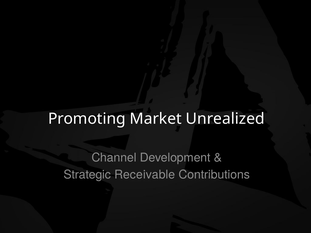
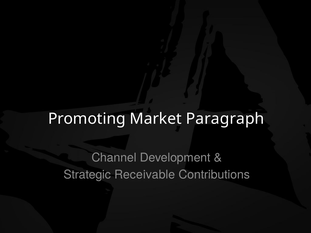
Unrealized: Unrealized -> Paragraph
